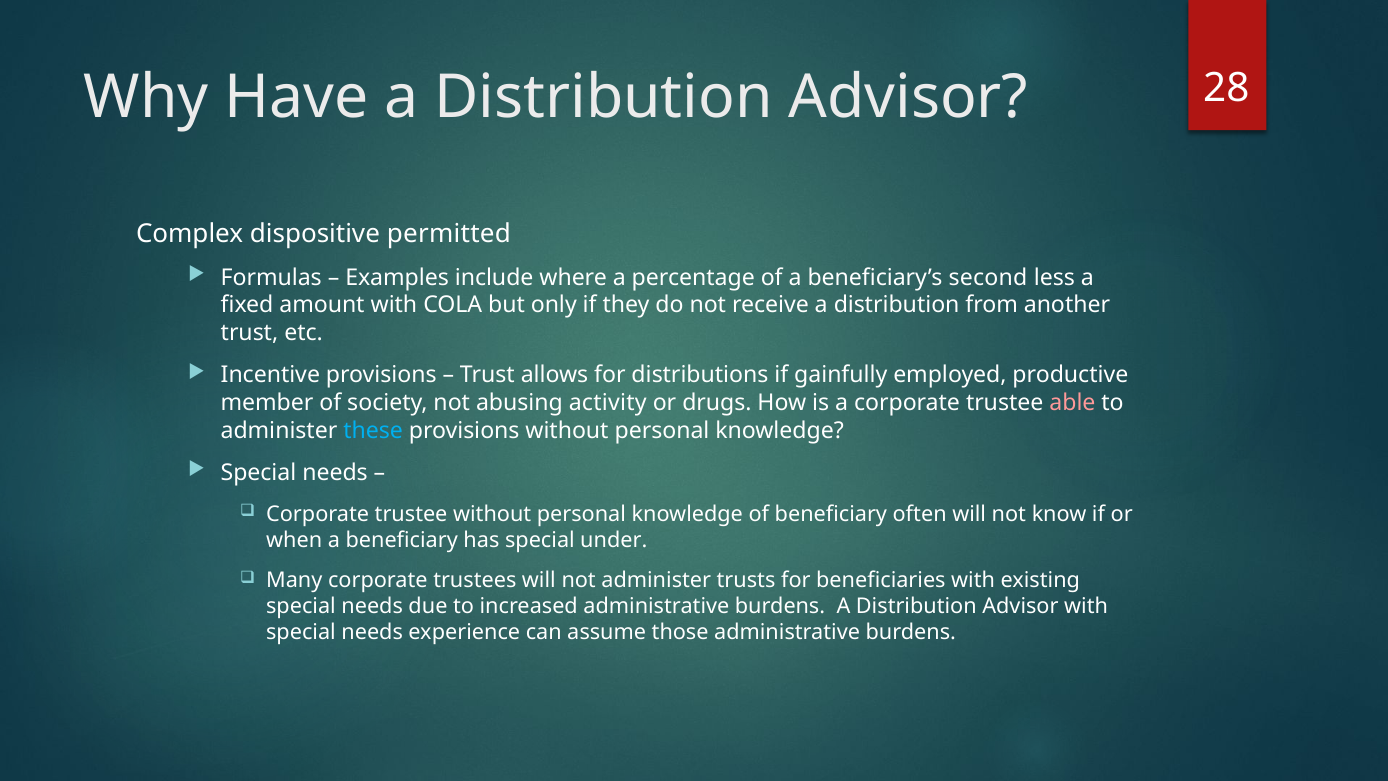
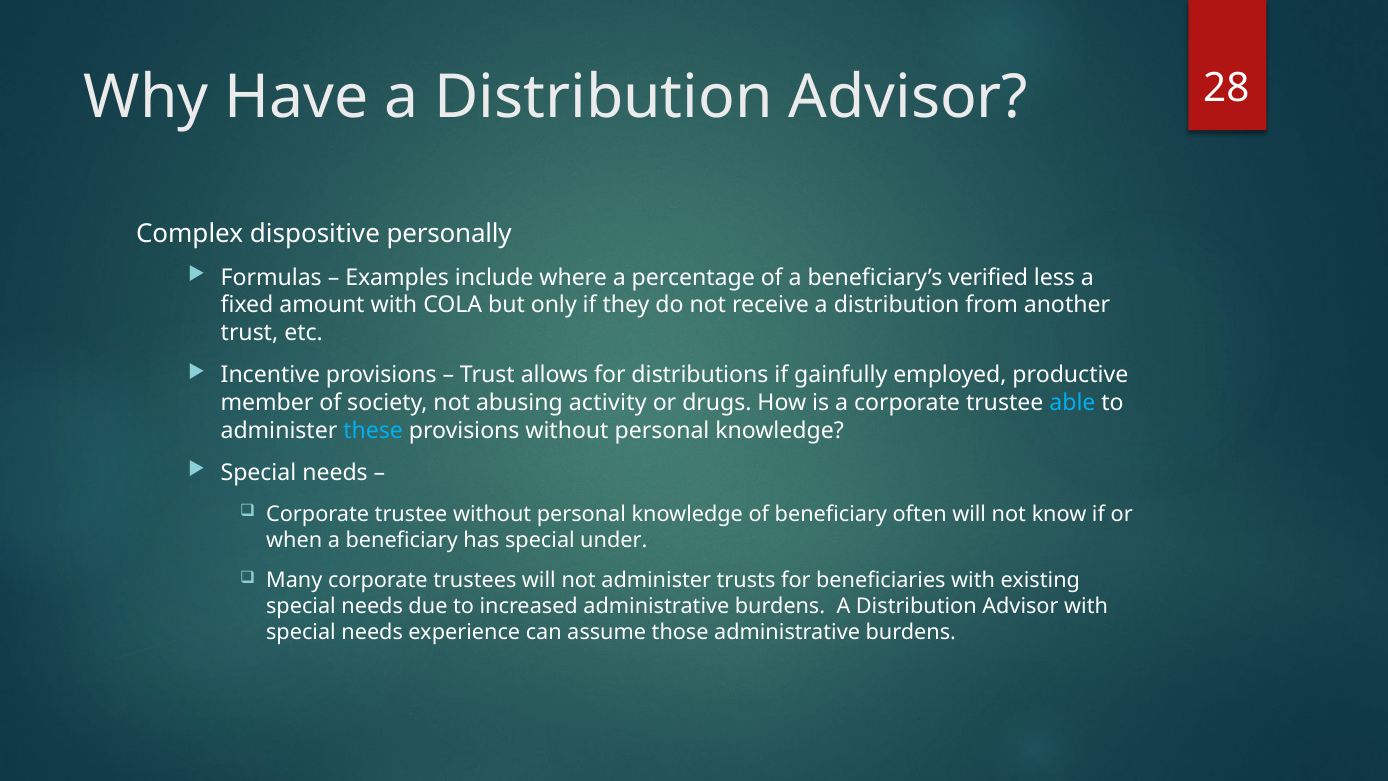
permitted: permitted -> personally
second: second -> verified
able colour: pink -> light blue
